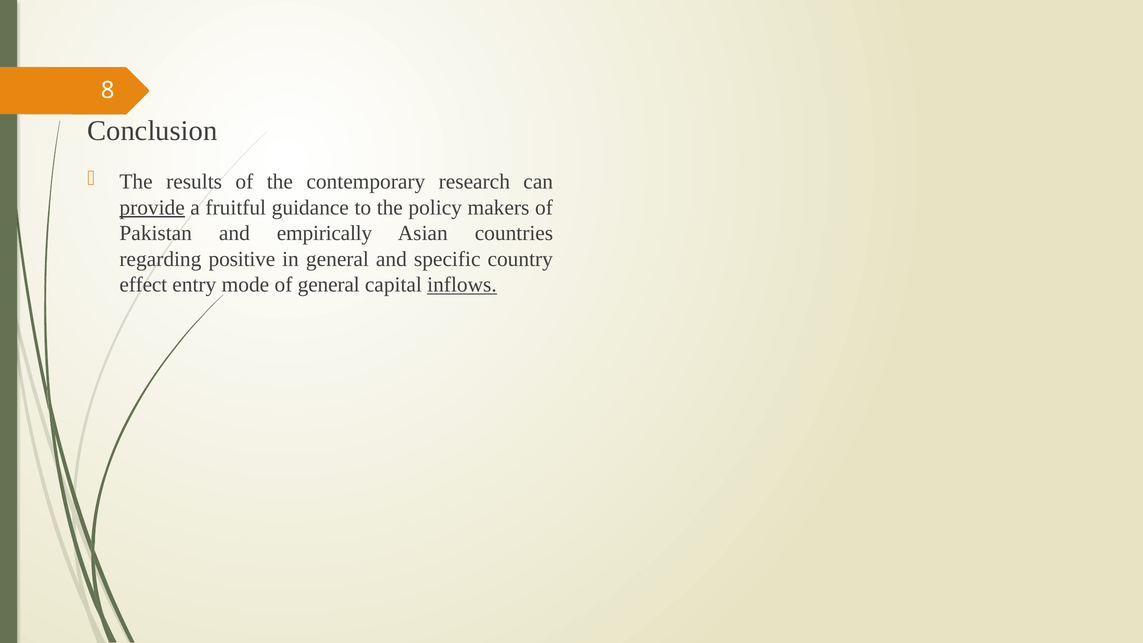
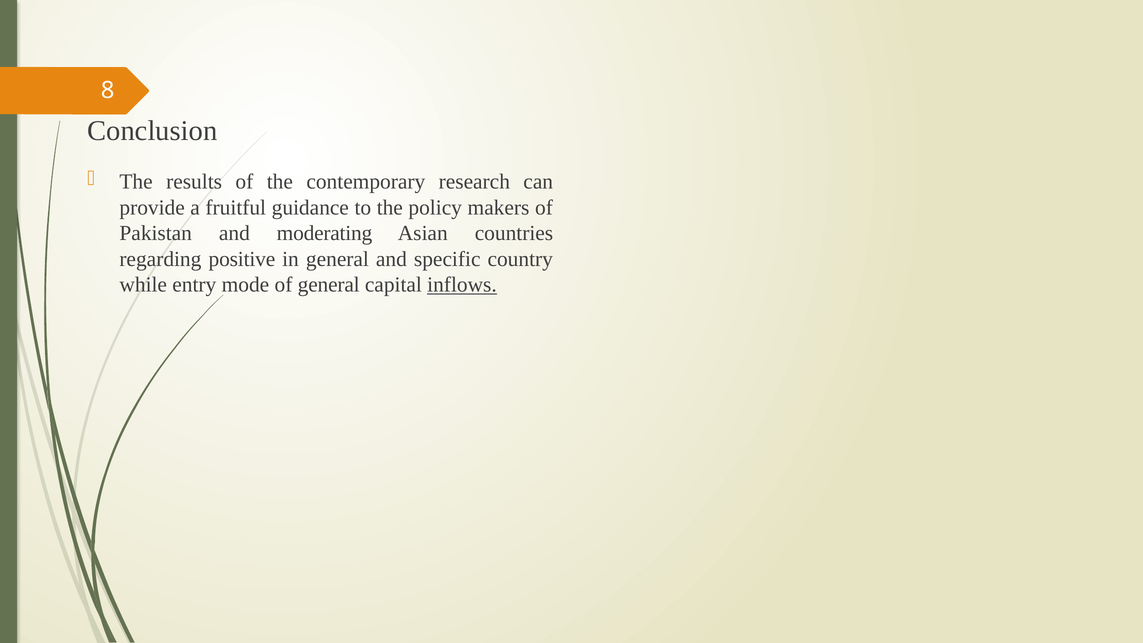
provide underline: present -> none
empirically: empirically -> moderating
effect: effect -> while
